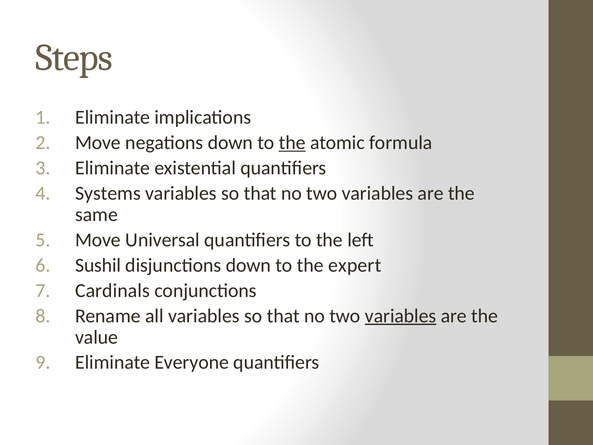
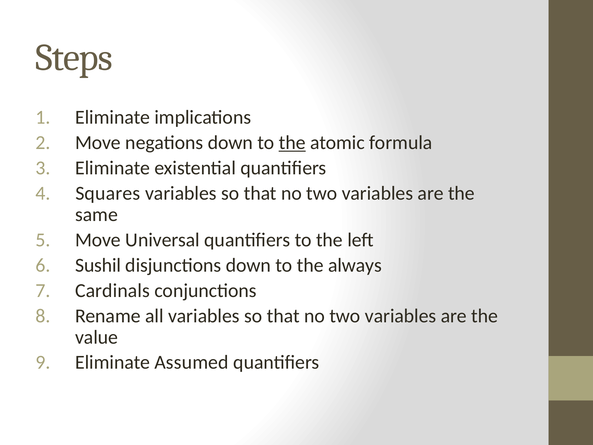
Systems: Systems -> Squares
expert: expert -> always
variables at (401, 316) underline: present -> none
Everyone: Everyone -> Assumed
